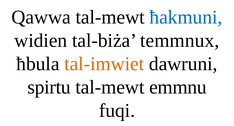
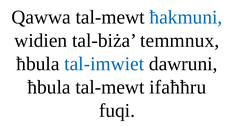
tal-imwiet colour: orange -> blue
spirtu at (49, 87): spirtu -> ħbula
emmnu: emmnu -> ifaħħru
